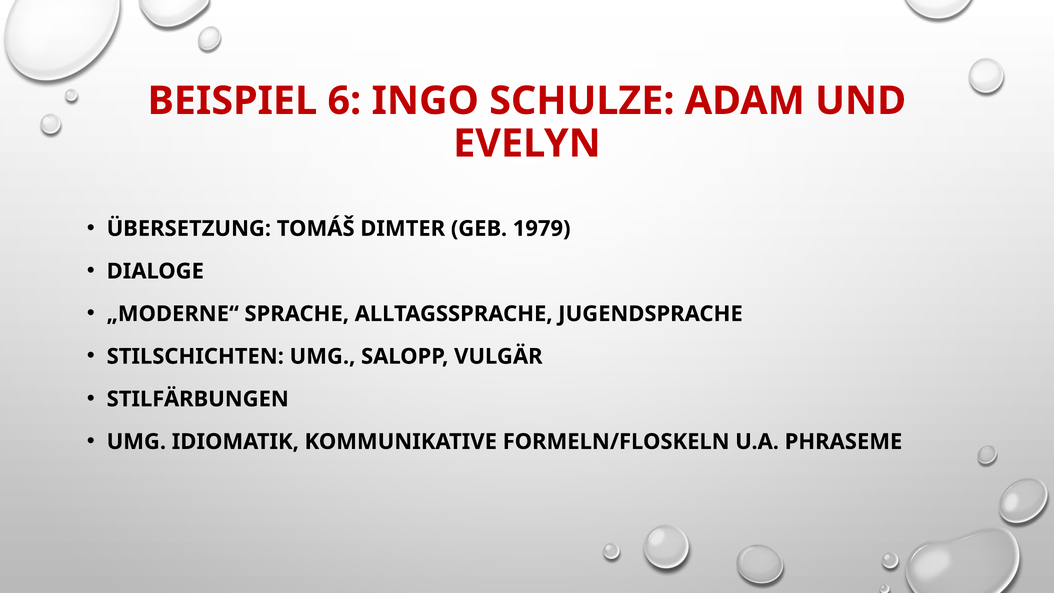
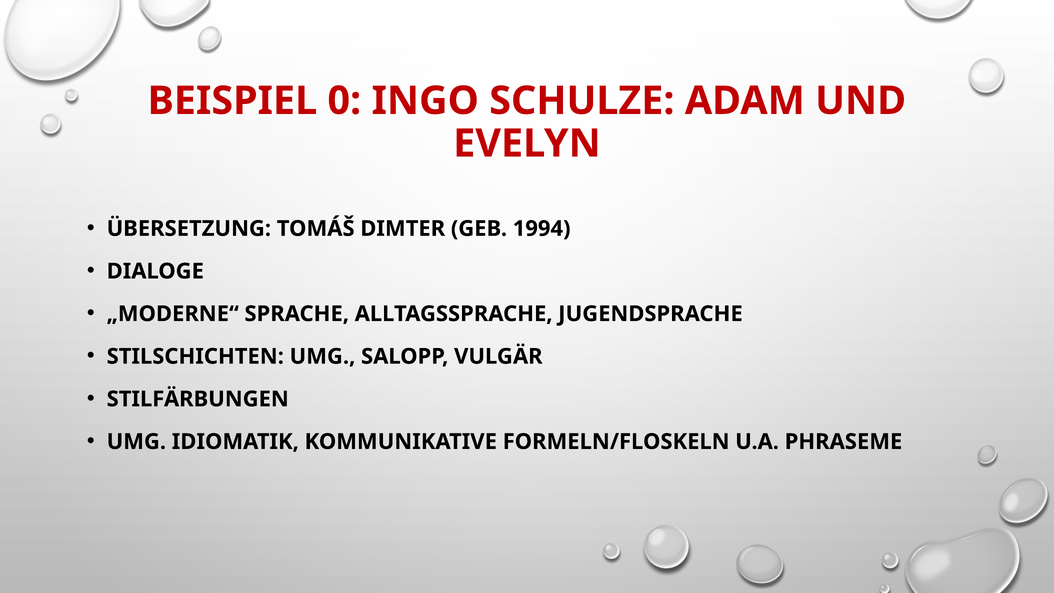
6: 6 -> 0
1979: 1979 -> 1994
